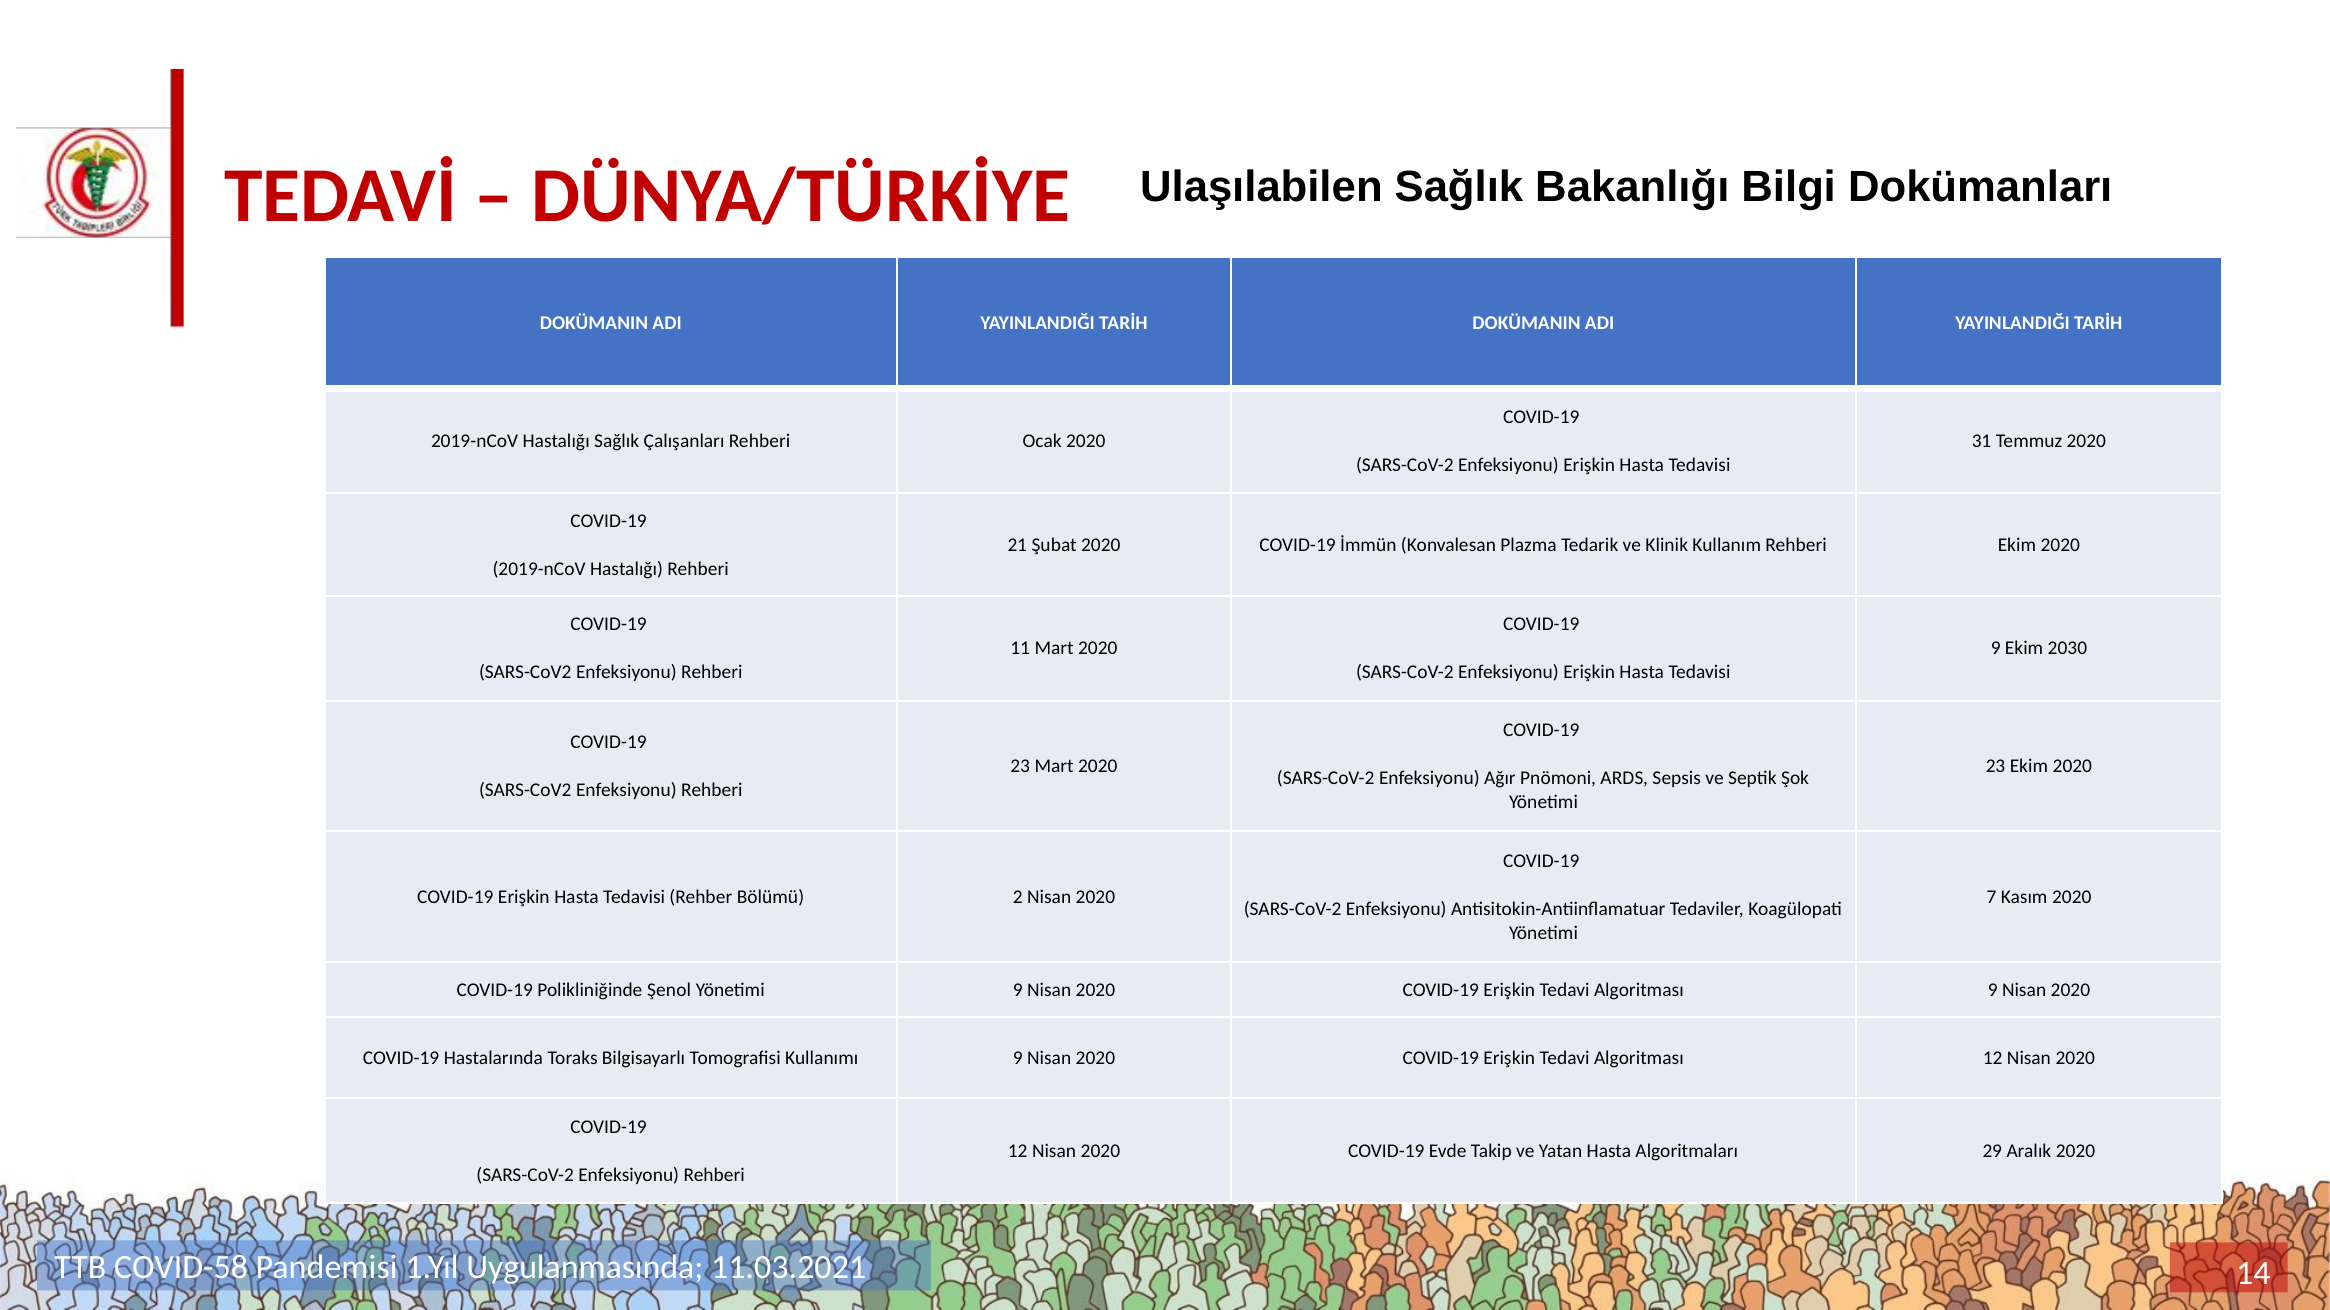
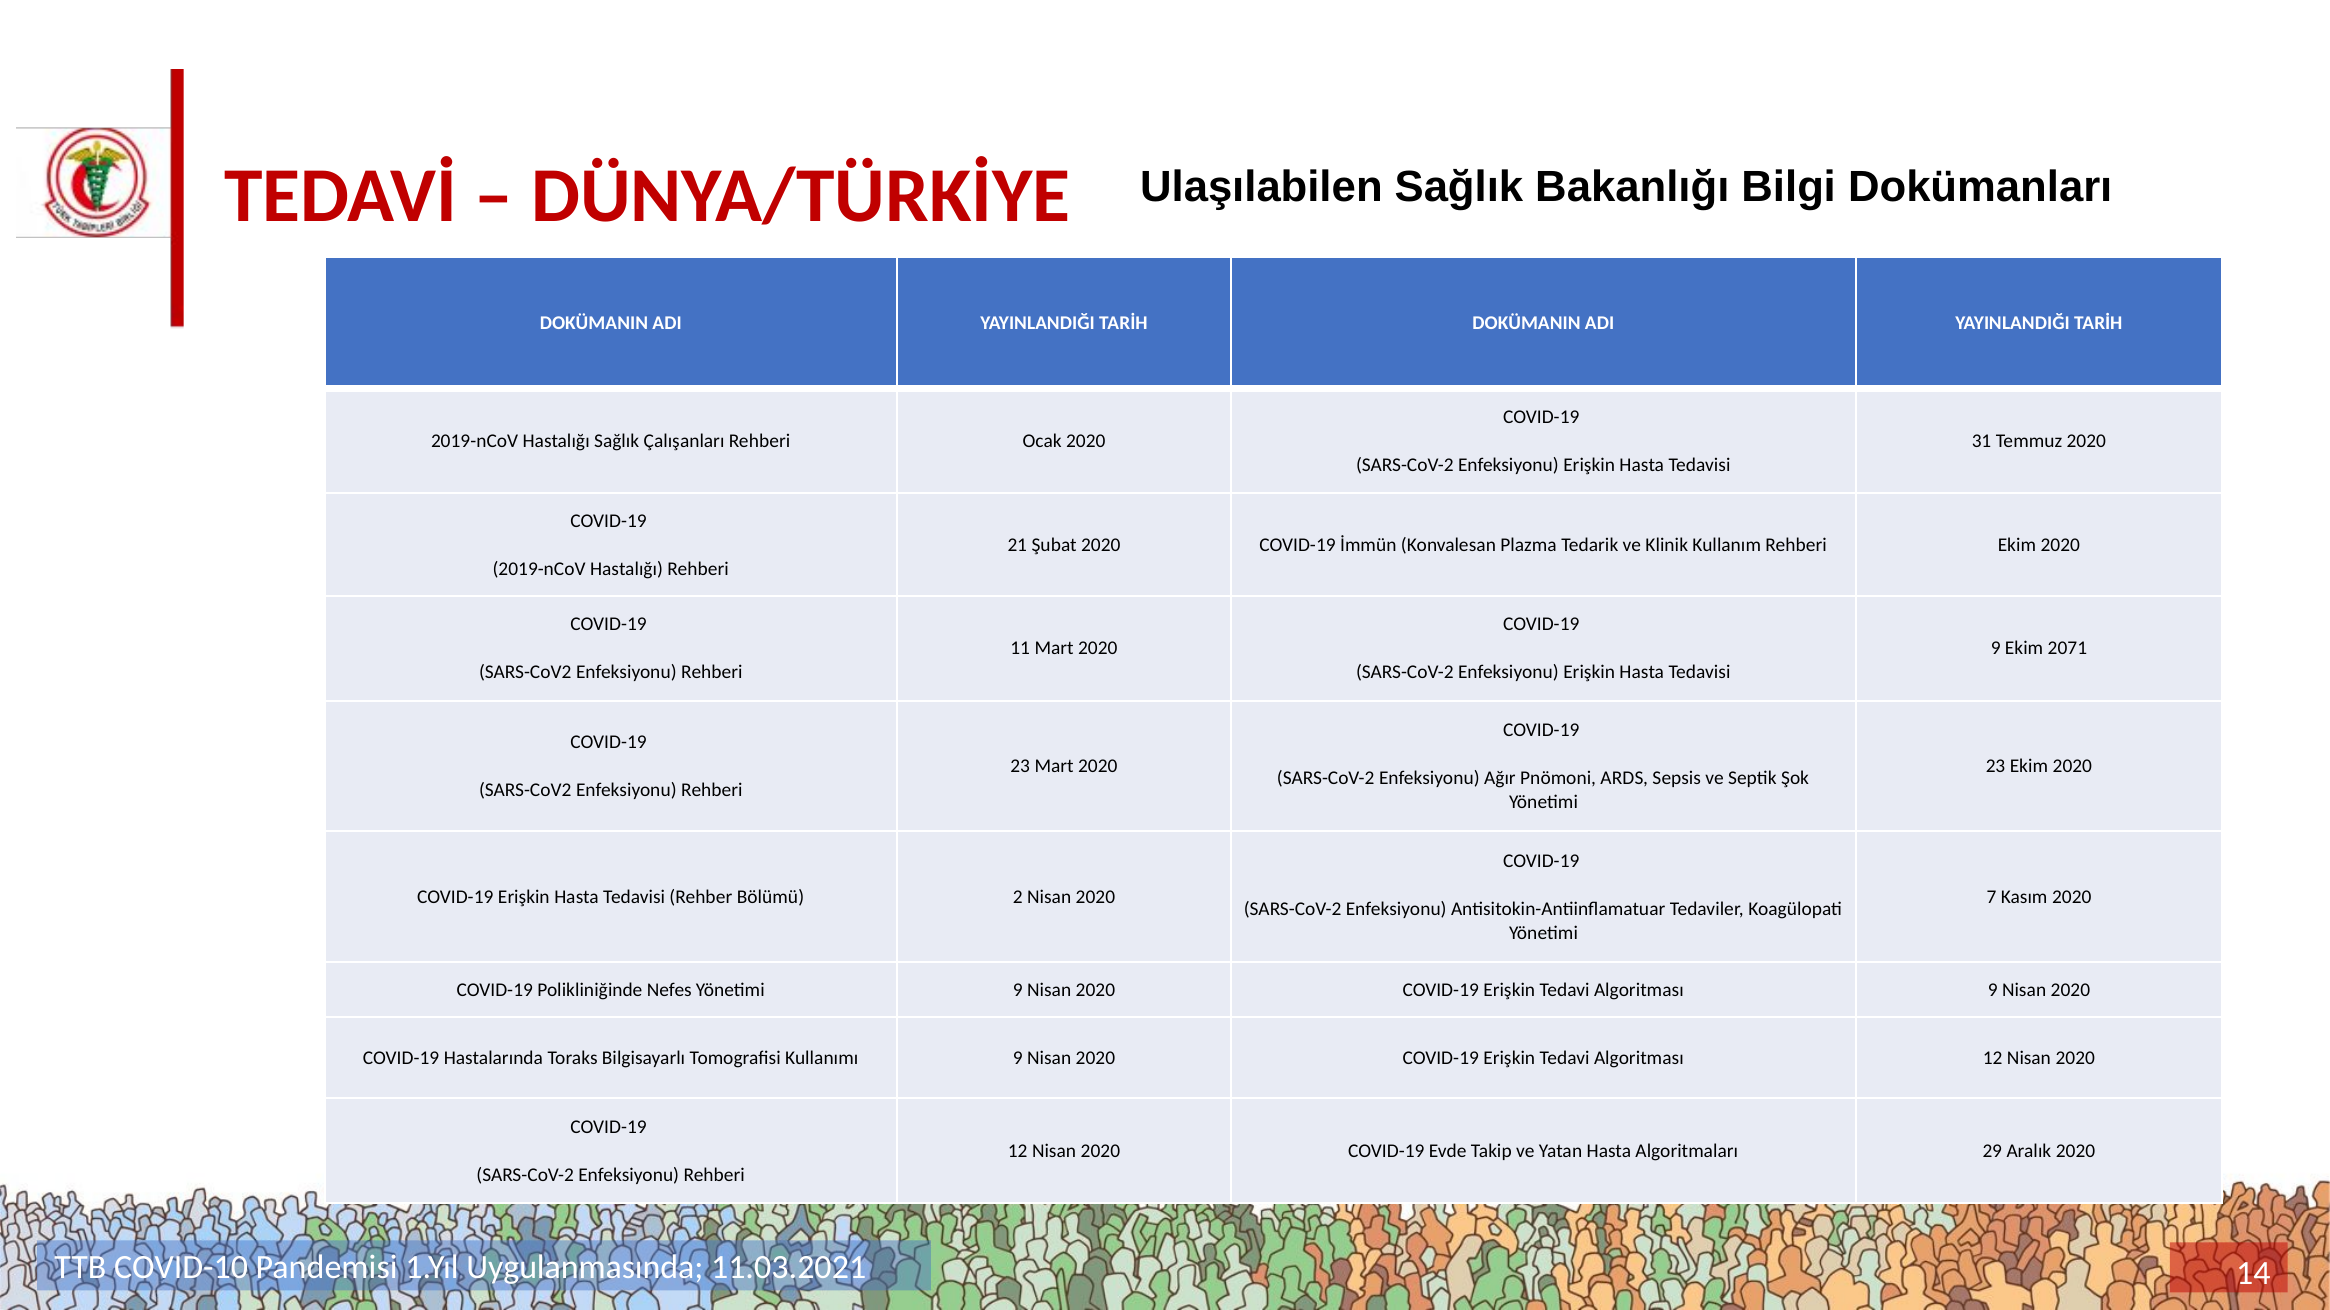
2030: 2030 -> 2071
Şenol: Şenol -> Nefes
COVID-58: COVID-58 -> COVID-10
